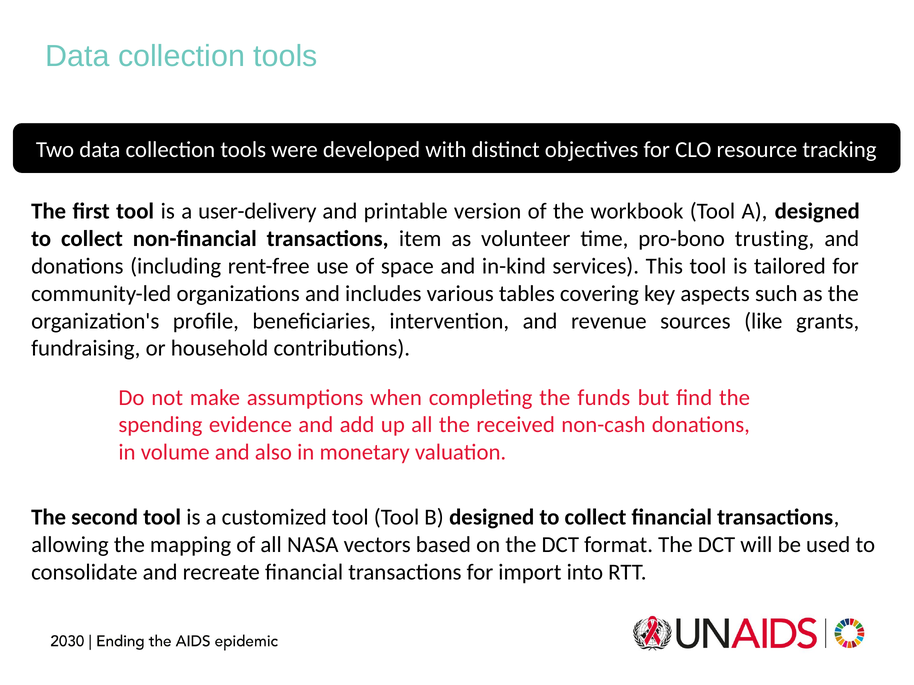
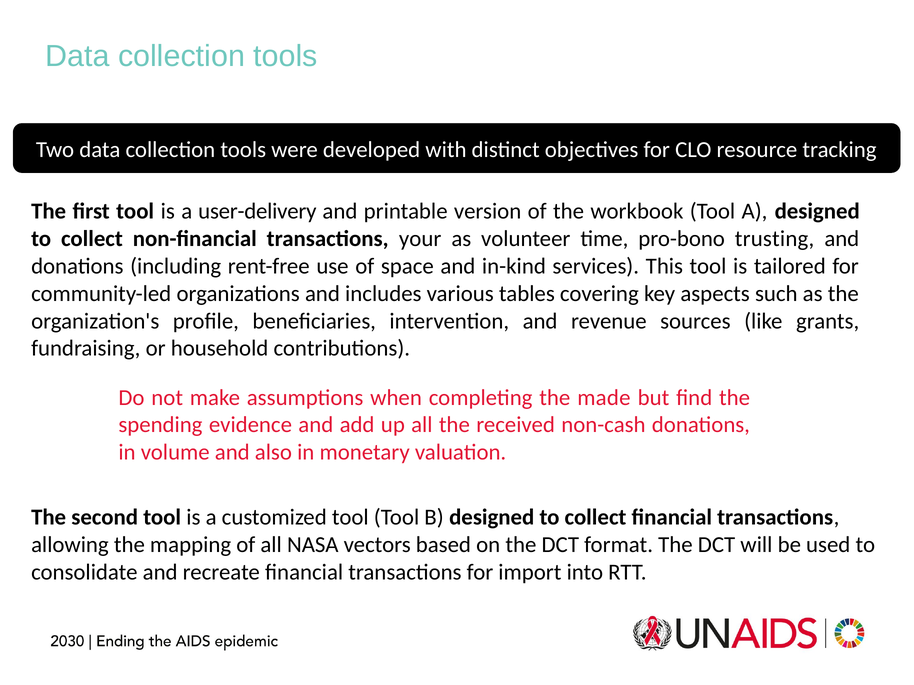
item: item -> your
funds: funds -> made
